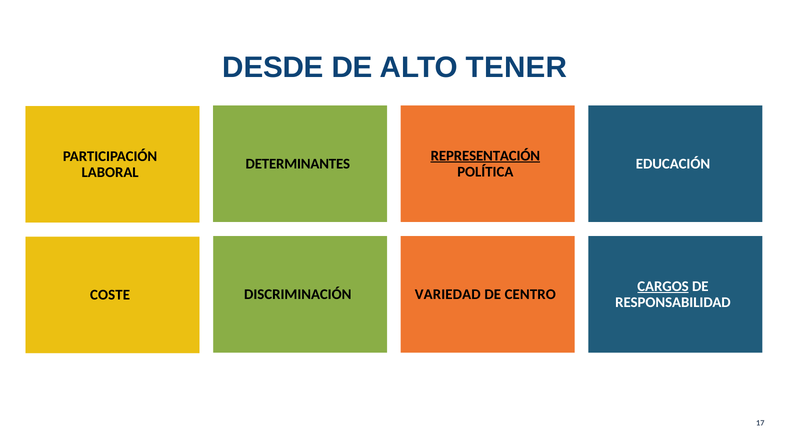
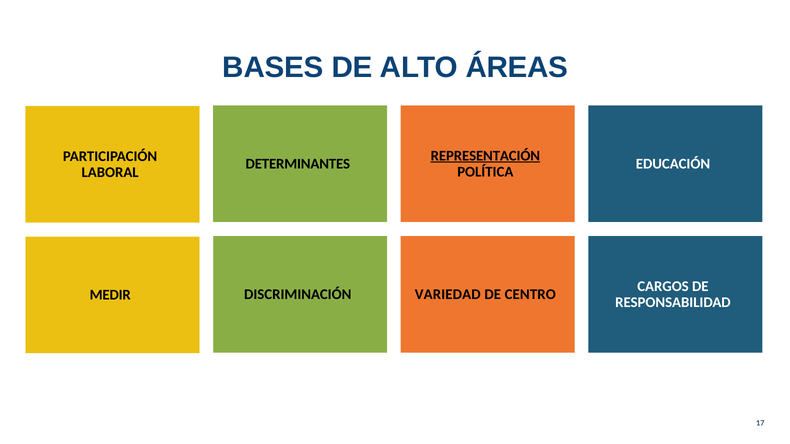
DESDE: DESDE -> BASES
TENER: TENER -> ÁREAS
CARGOS underline: present -> none
COSTE: COSTE -> MEDIR
